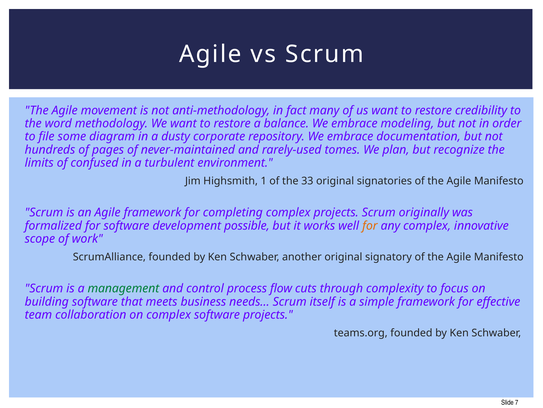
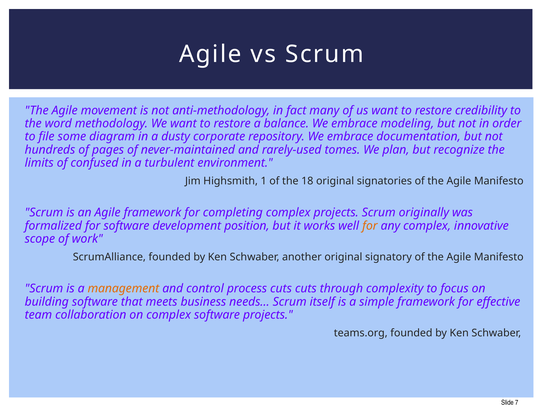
33: 33 -> 18
possible: possible -> position
management colour: green -> orange
process flow: flow -> cuts
